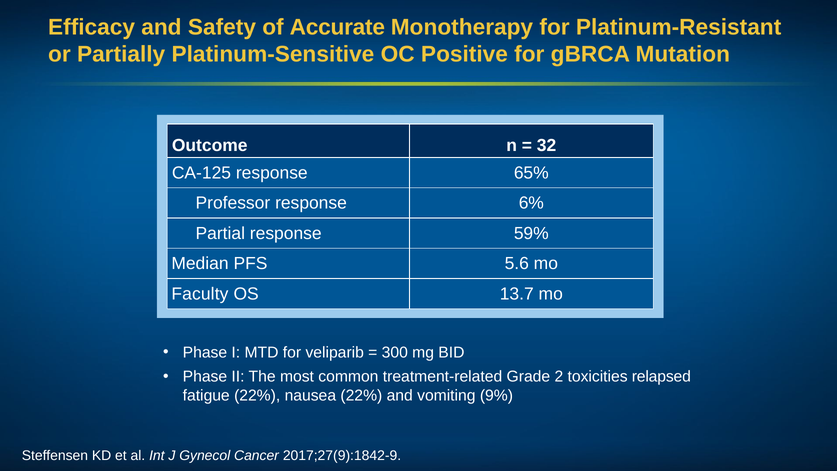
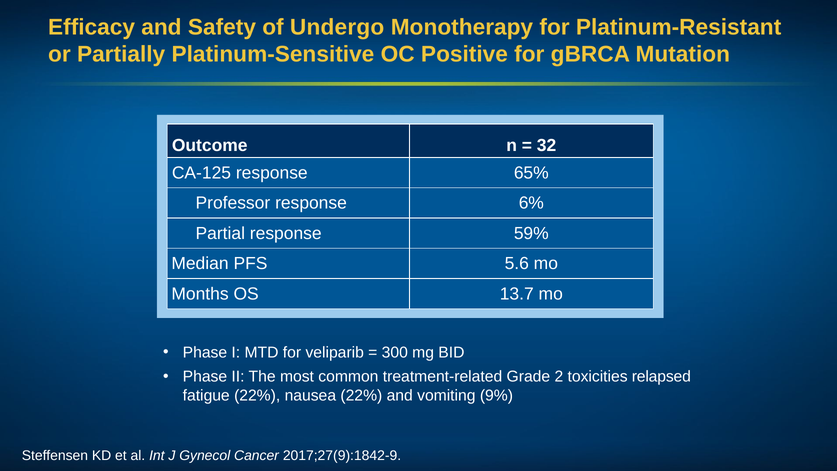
Accurate: Accurate -> Undergo
Faculty: Faculty -> Months
